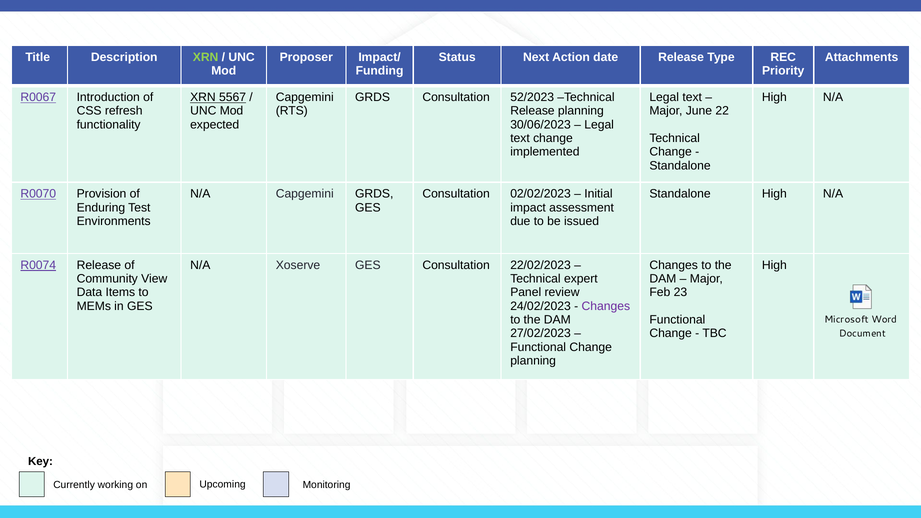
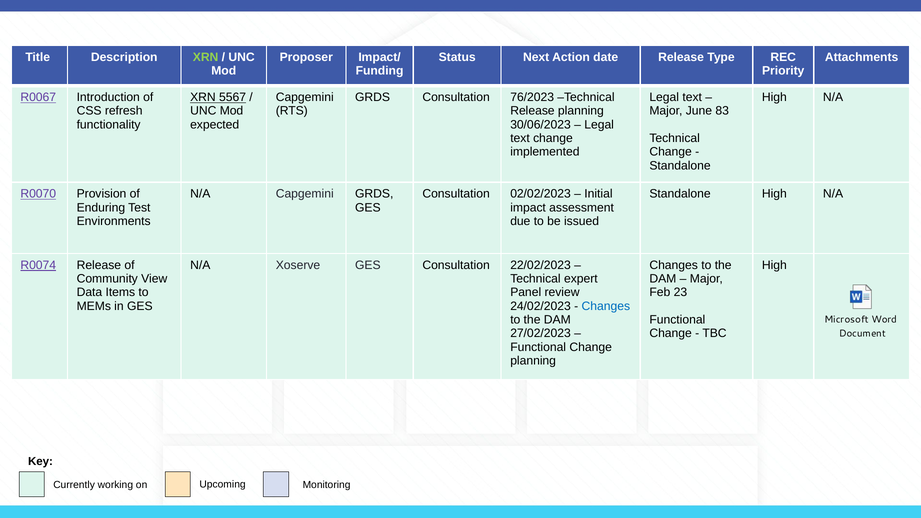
52/2023: 52/2023 -> 76/2023
22: 22 -> 83
Changes at (606, 306) colour: purple -> blue
